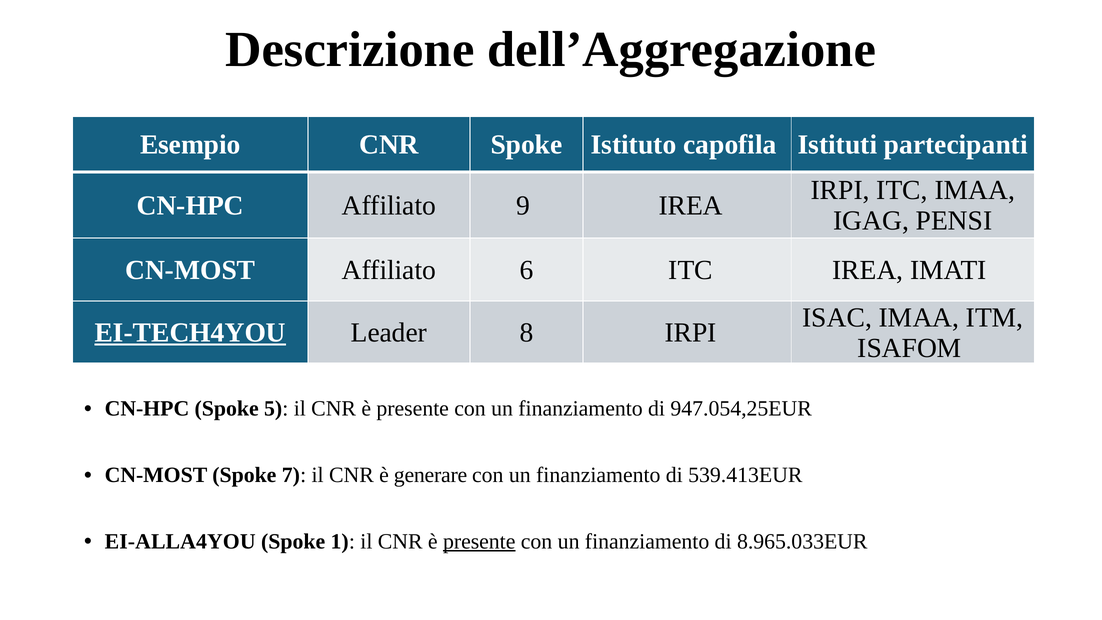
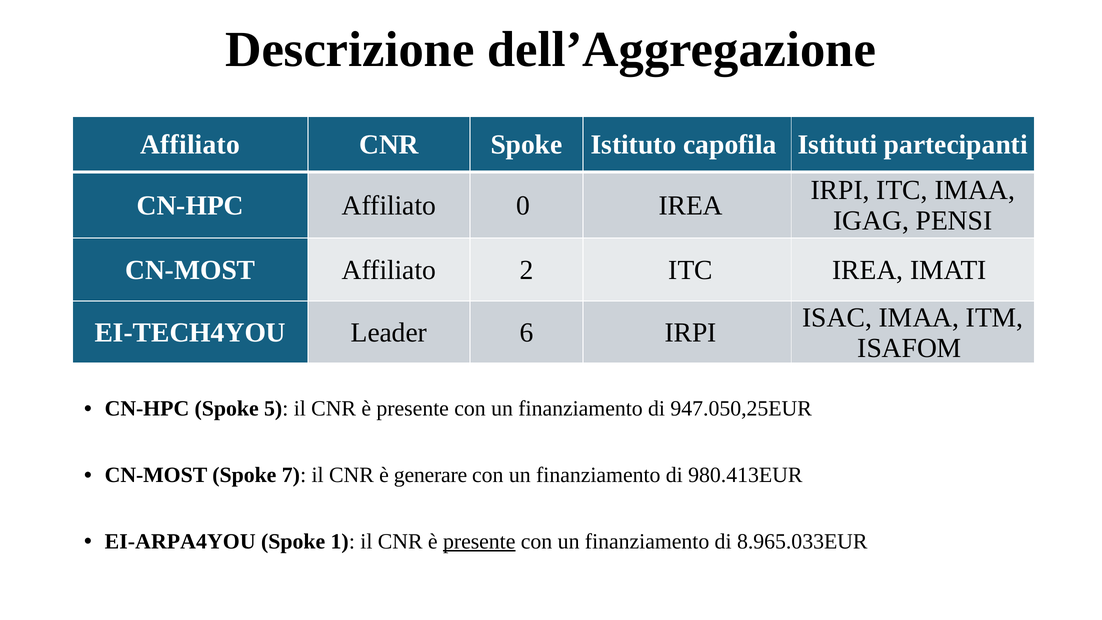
Esempio at (190, 145): Esempio -> Affiliato
9: 9 -> 0
6: 6 -> 2
EI-TECH4YOU underline: present -> none
8: 8 -> 6
947.054,25EUR: 947.054,25EUR -> 947.050,25EUR
539.413EUR: 539.413EUR -> 980.413EUR
EI-ALLA4YOU: EI-ALLA4YOU -> EI-ARPA4YOU
